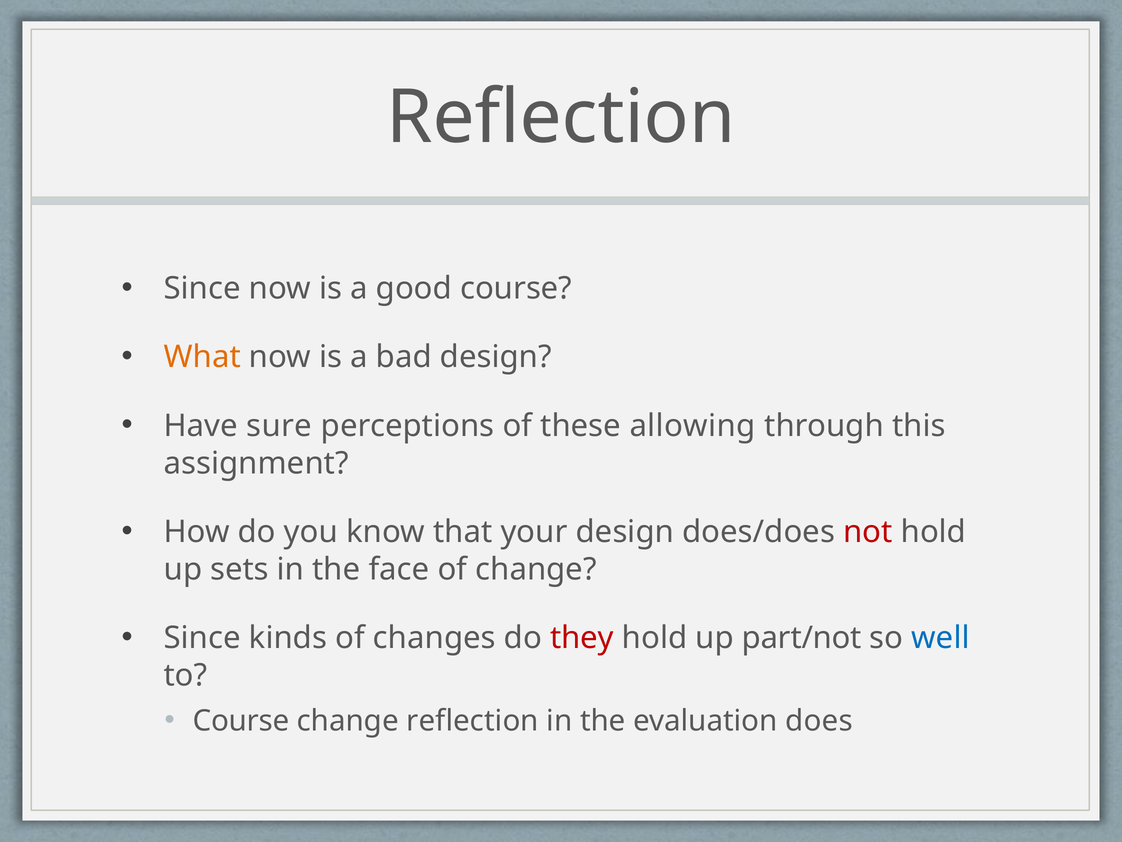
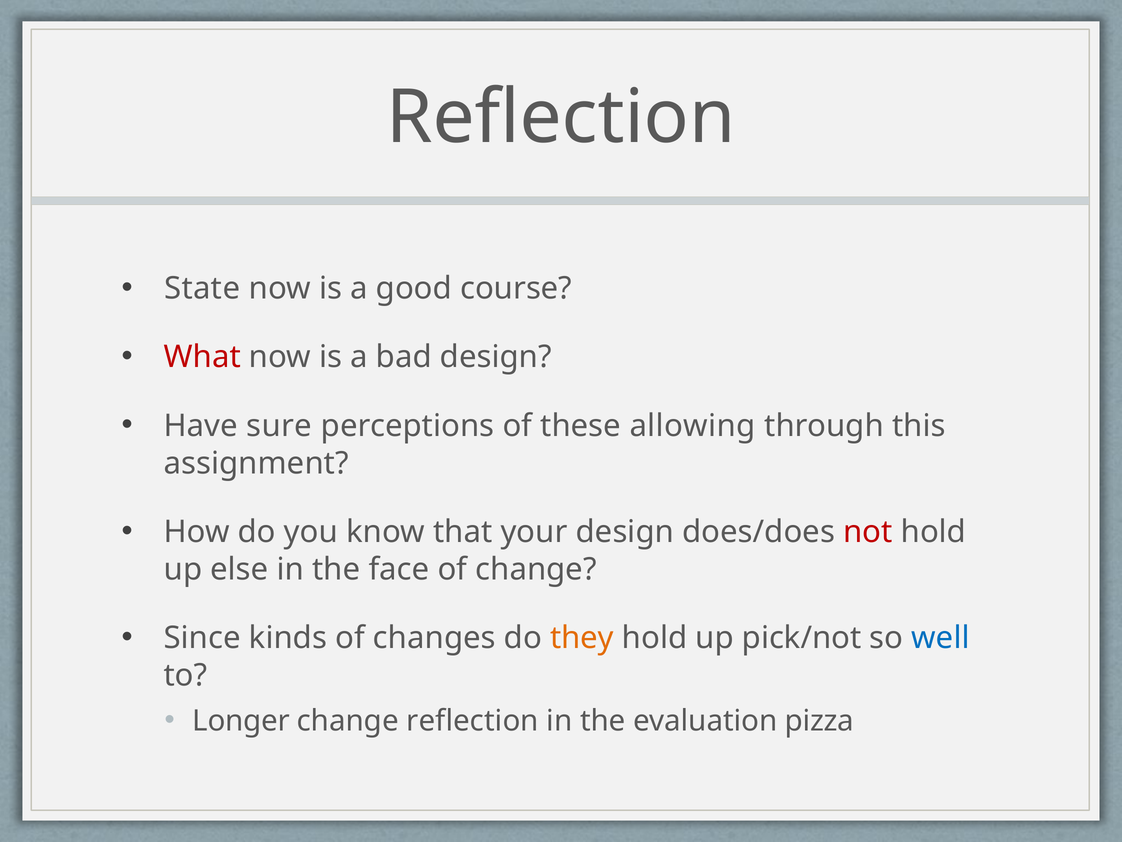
Since at (202, 288): Since -> State
What colour: orange -> red
sets: sets -> else
they colour: red -> orange
part/not: part/not -> pick/not
Course at (241, 721): Course -> Longer
does: does -> pizza
